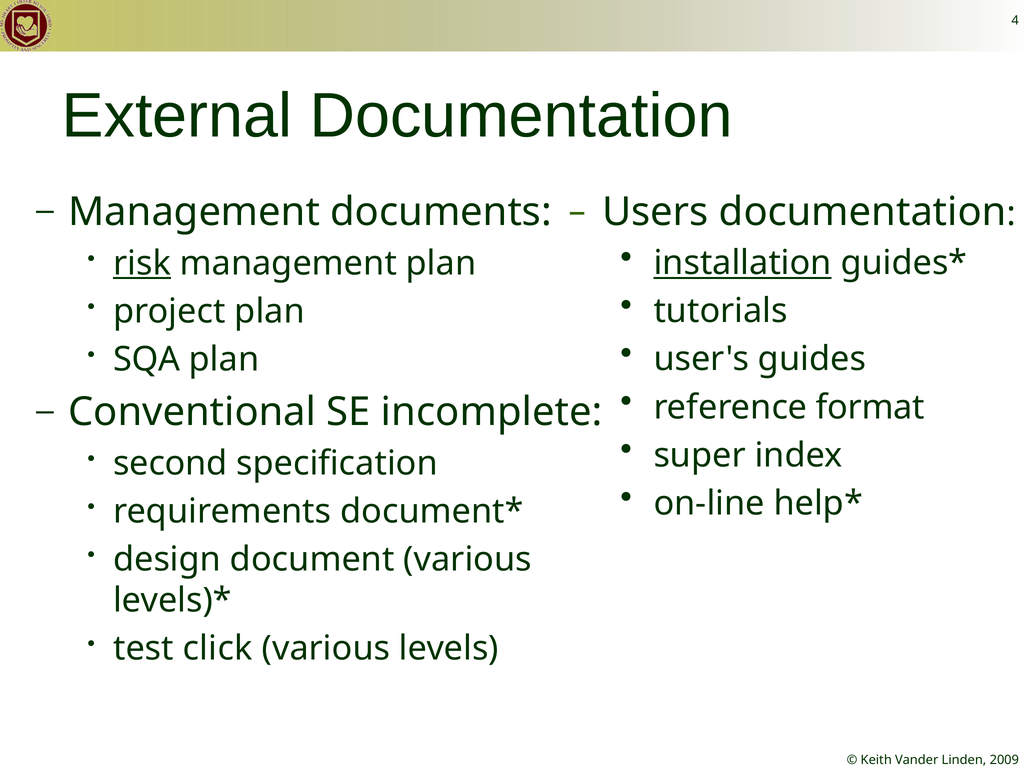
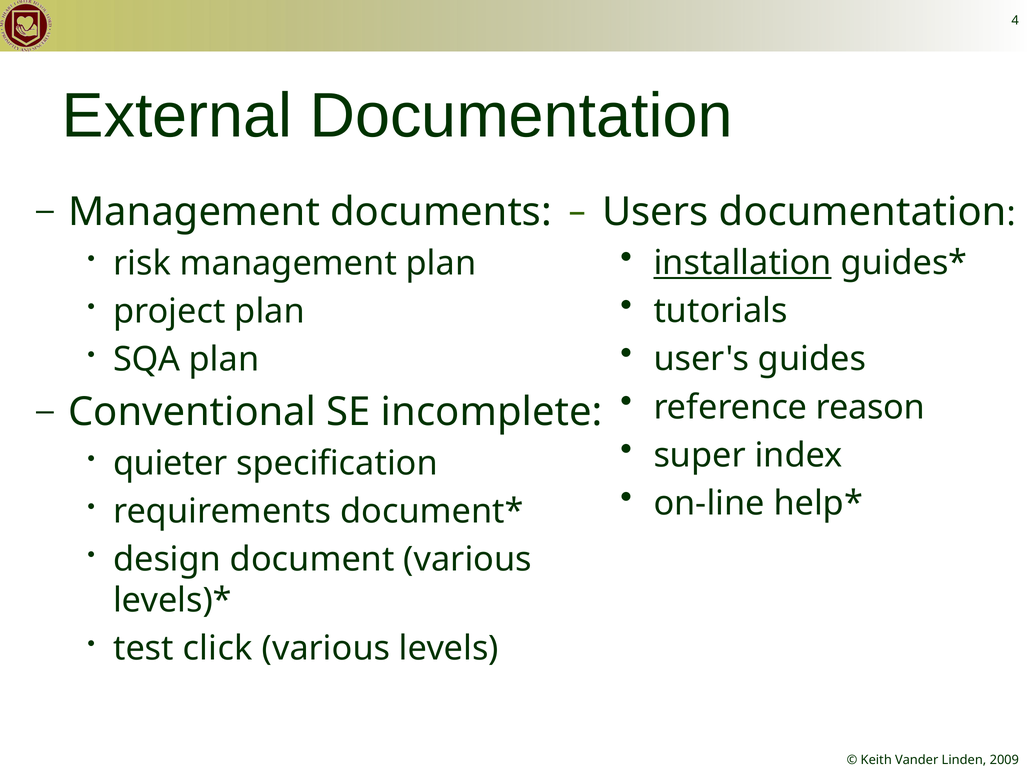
risk underline: present -> none
format: format -> reason
second: second -> quieter
